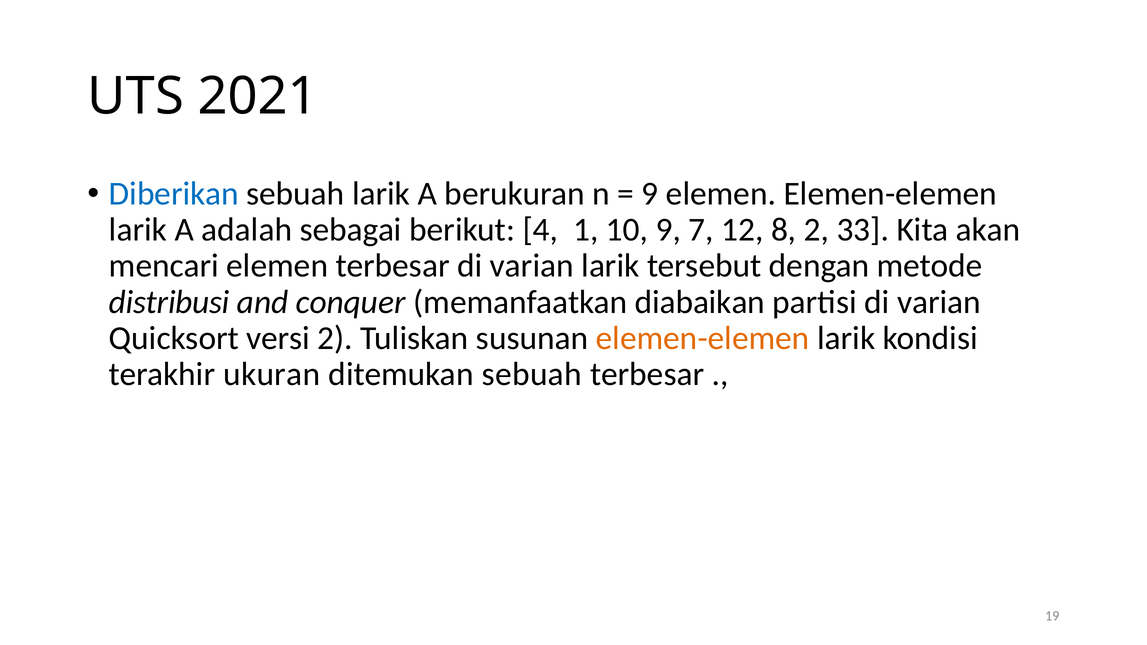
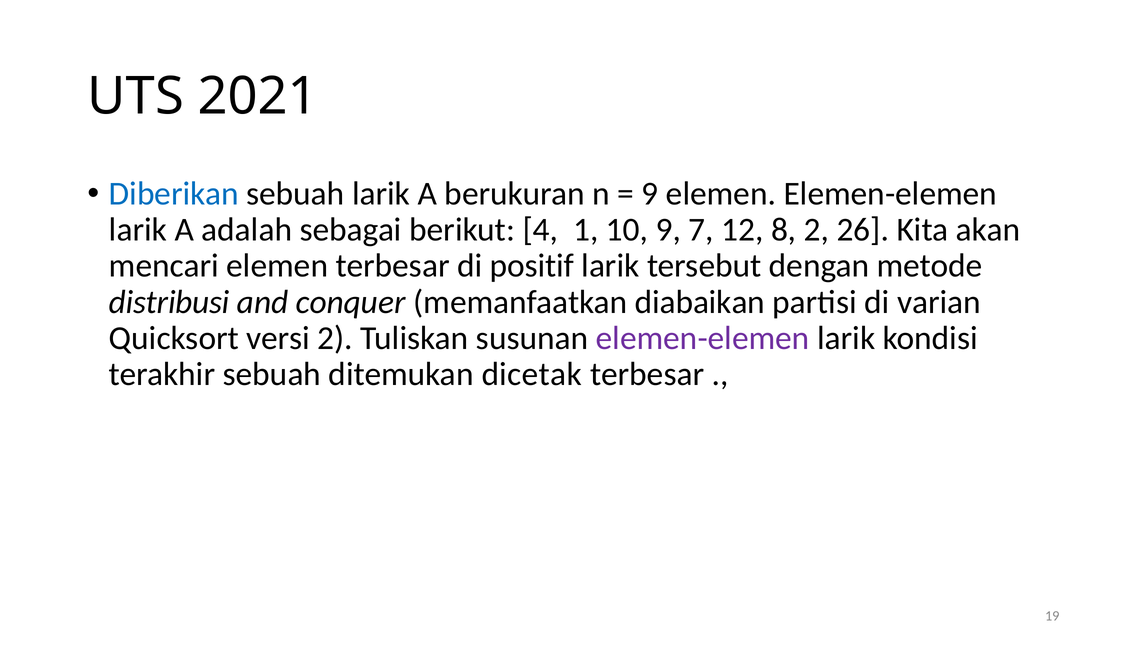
33: 33 -> 26
terbesar di varian: varian -> positif
elemen-elemen at (703, 338) colour: orange -> purple
terakhir ukuran: ukuran -> sebuah
ditemukan sebuah: sebuah -> dicetak
